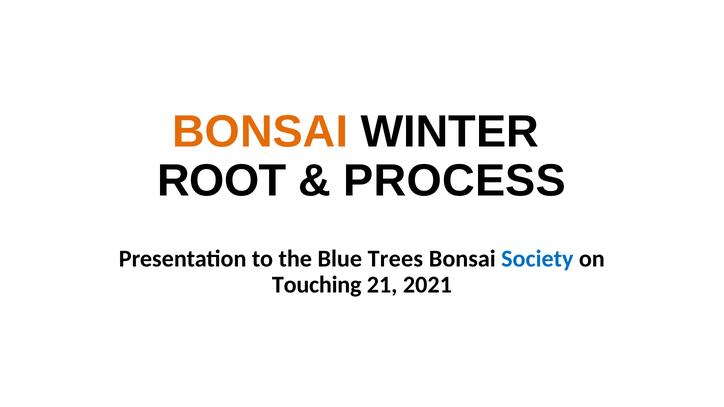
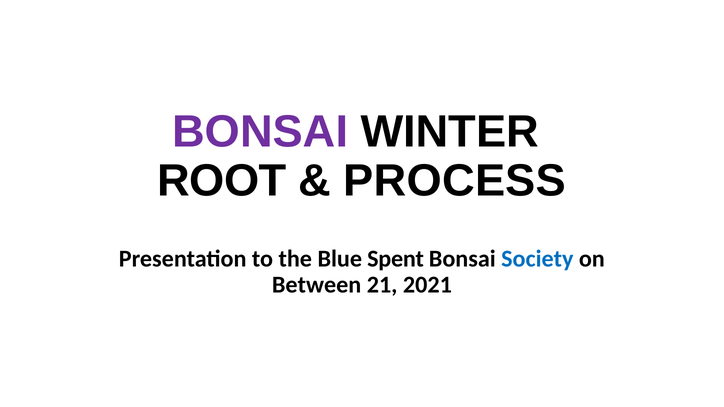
BONSAI at (260, 132) colour: orange -> purple
Trees: Trees -> Spent
Touching: Touching -> Between
